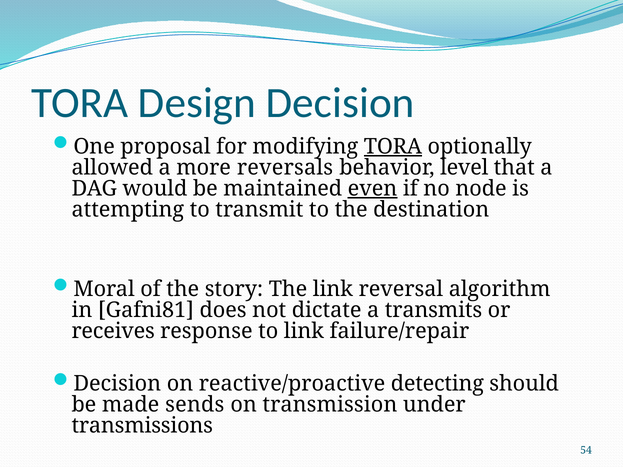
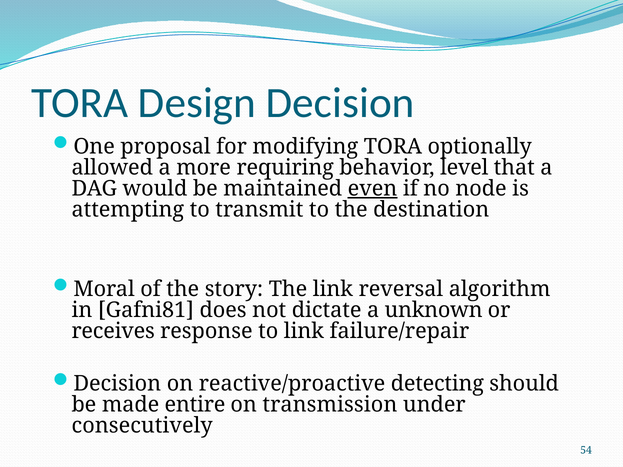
TORA at (393, 147) underline: present -> none
reversals: reversals -> requiring
transmits: transmits -> unknown
sends: sends -> entire
transmissions: transmissions -> consecutively
